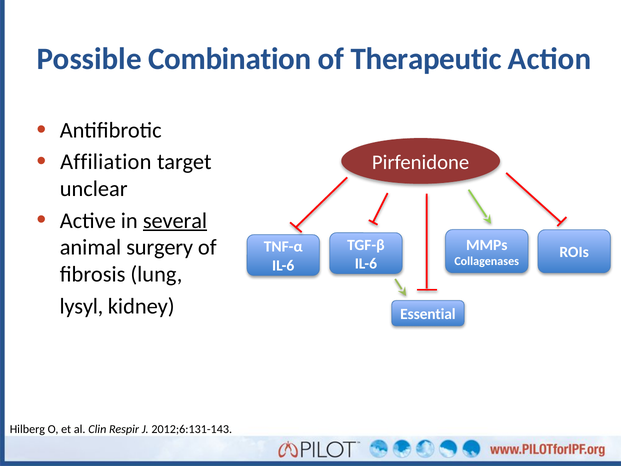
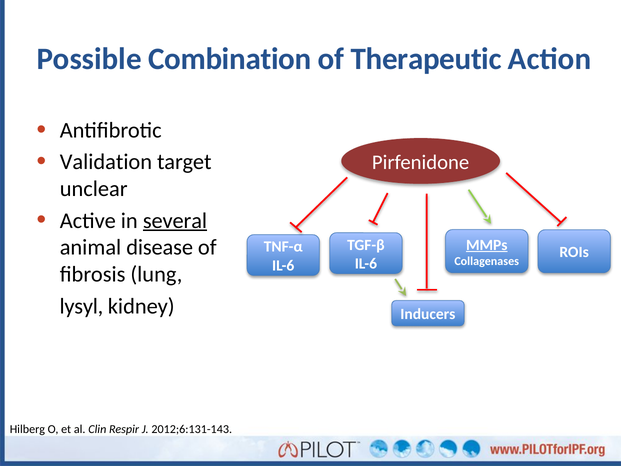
Affiliation: Affiliation -> Validation
surgery: surgery -> disease
MMPs underline: none -> present
Essential: Essential -> Inducers
